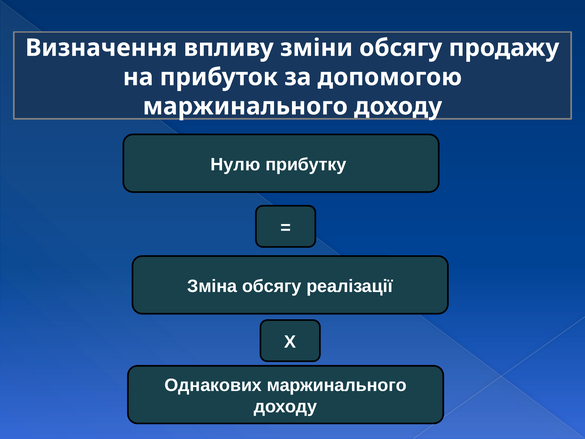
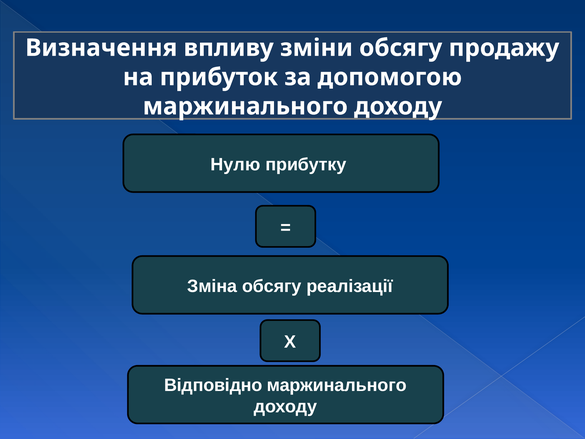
Однакових: Однакових -> Відповідно
